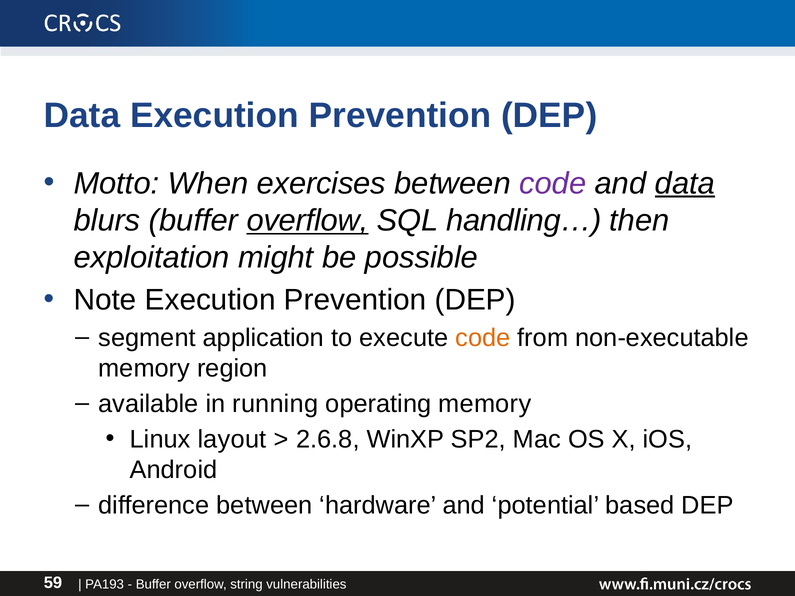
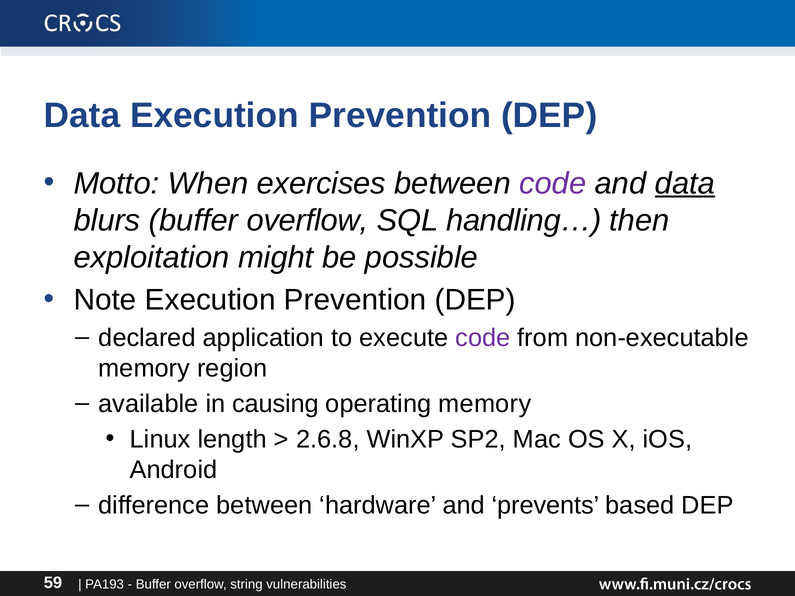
overflow at (308, 221) underline: present -> none
segment: segment -> declared
code at (483, 338) colour: orange -> purple
running: running -> causing
layout: layout -> length
potential: potential -> prevents
